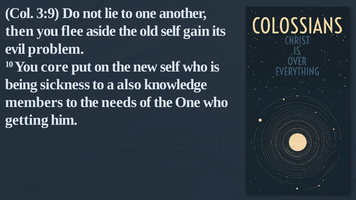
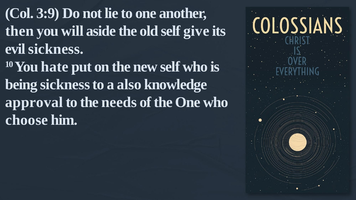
flee: flee -> will
gain: gain -> give
evil problem: problem -> sickness
core: core -> hate
members: members -> approval
getting: getting -> choose
